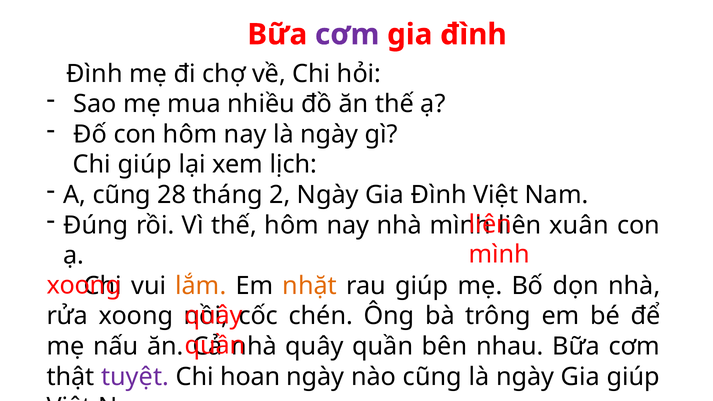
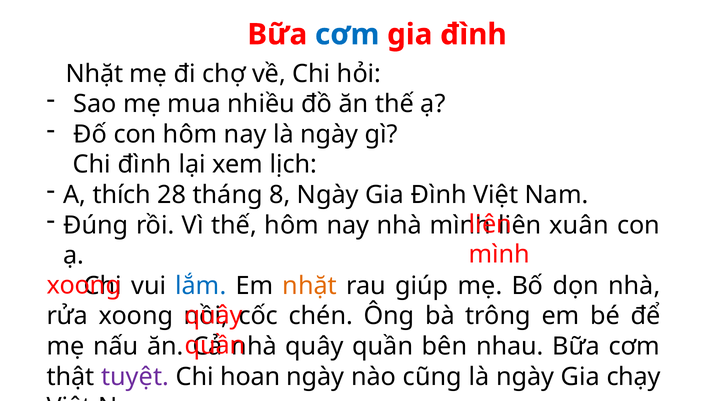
cơm at (347, 35) colour: purple -> blue
Đình at (94, 74): Đình -> Nhặt
Chi giúp: giúp -> đình
A cũng: cũng -> thích
2: 2 -> 8
lắm colour: orange -> blue
Gia giúp: giúp -> chạy
